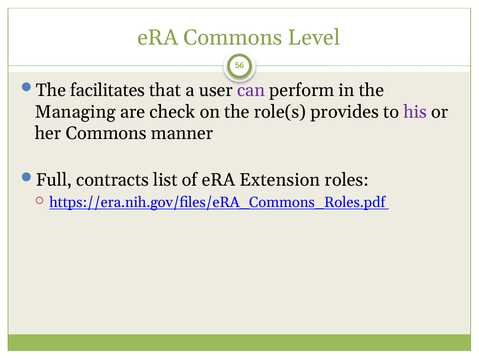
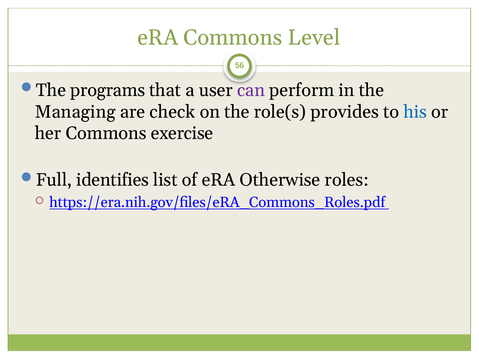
facilitates: facilitates -> programs
his colour: purple -> blue
manner: manner -> exercise
contracts: contracts -> identifies
Extension: Extension -> Otherwise
